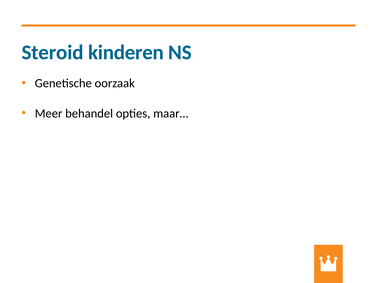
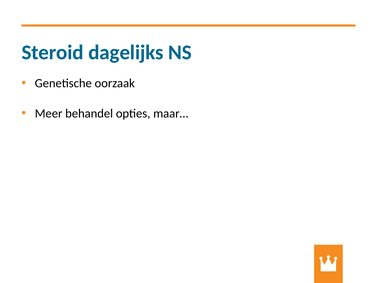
kinderen: kinderen -> dagelijks
